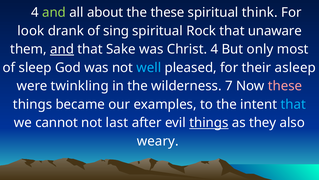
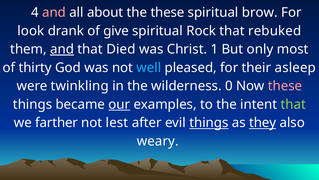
and at (54, 12) colour: light green -> pink
think: think -> brow
sing: sing -> give
unaware: unaware -> rebuked
Sake: Sake -> Died
Christ 4: 4 -> 1
sleep: sleep -> thirty
7: 7 -> 0
our underline: none -> present
that at (293, 104) colour: light blue -> light green
cannot: cannot -> farther
last: last -> lest
they underline: none -> present
